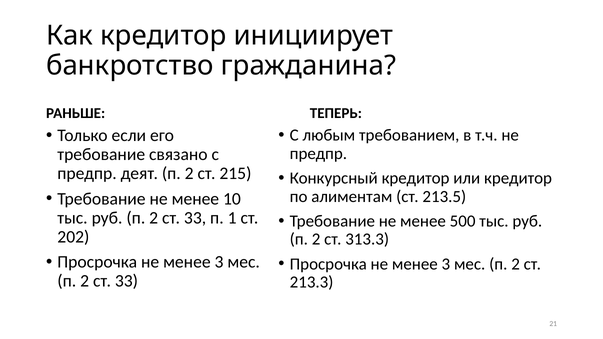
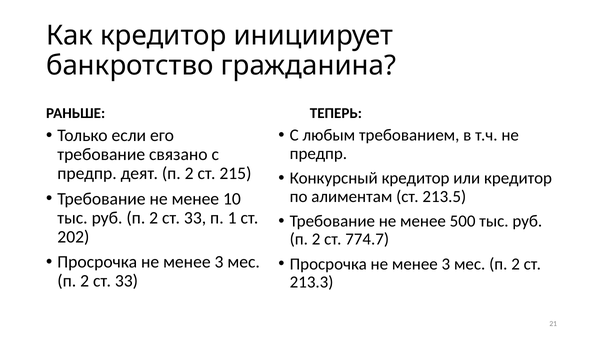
313.3: 313.3 -> 774.7
